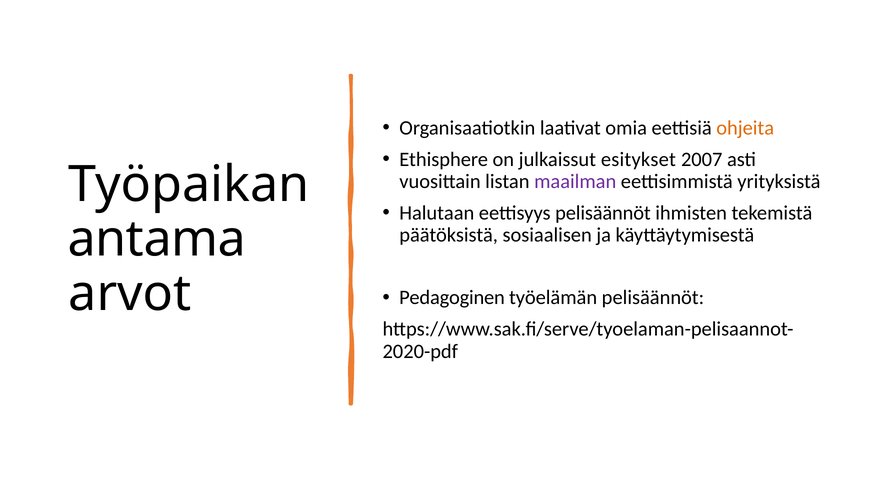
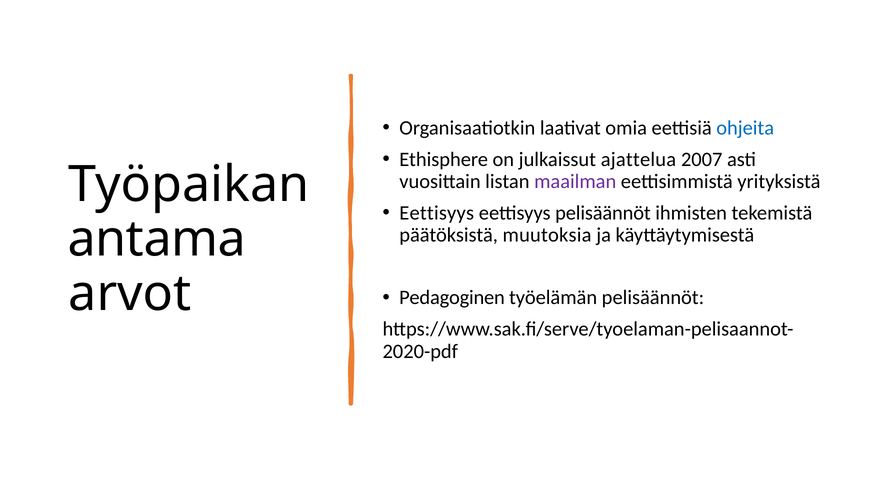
ohjeita colour: orange -> blue
esitykset: esitykset -> ajattelua
Halutaan at (437, 213): Halutaan -> Eettisyys
sosiaalisen: sosiaalisen -> muutoksia
